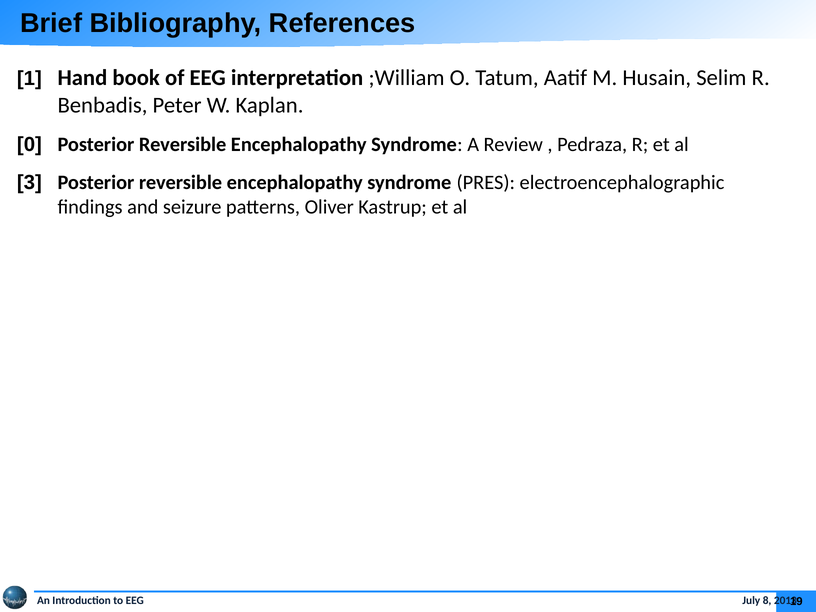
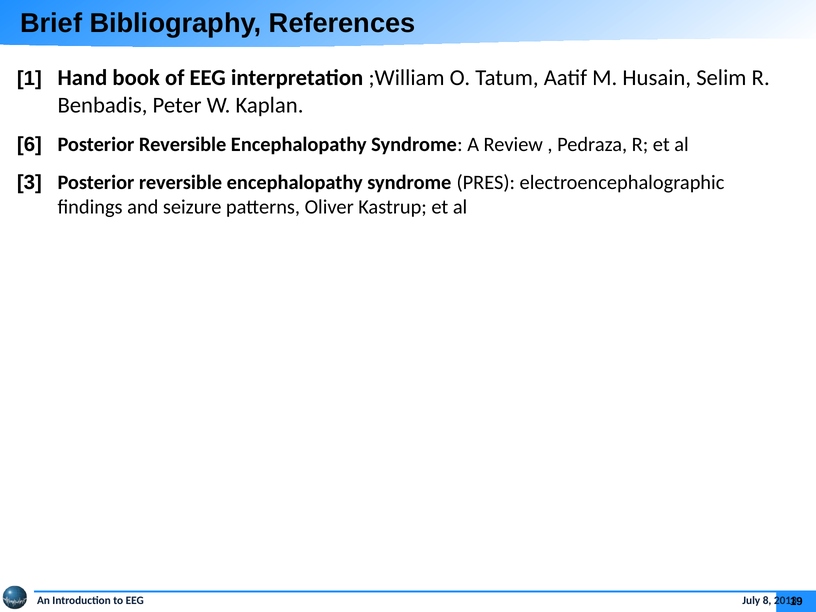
0: 0 -> 6
